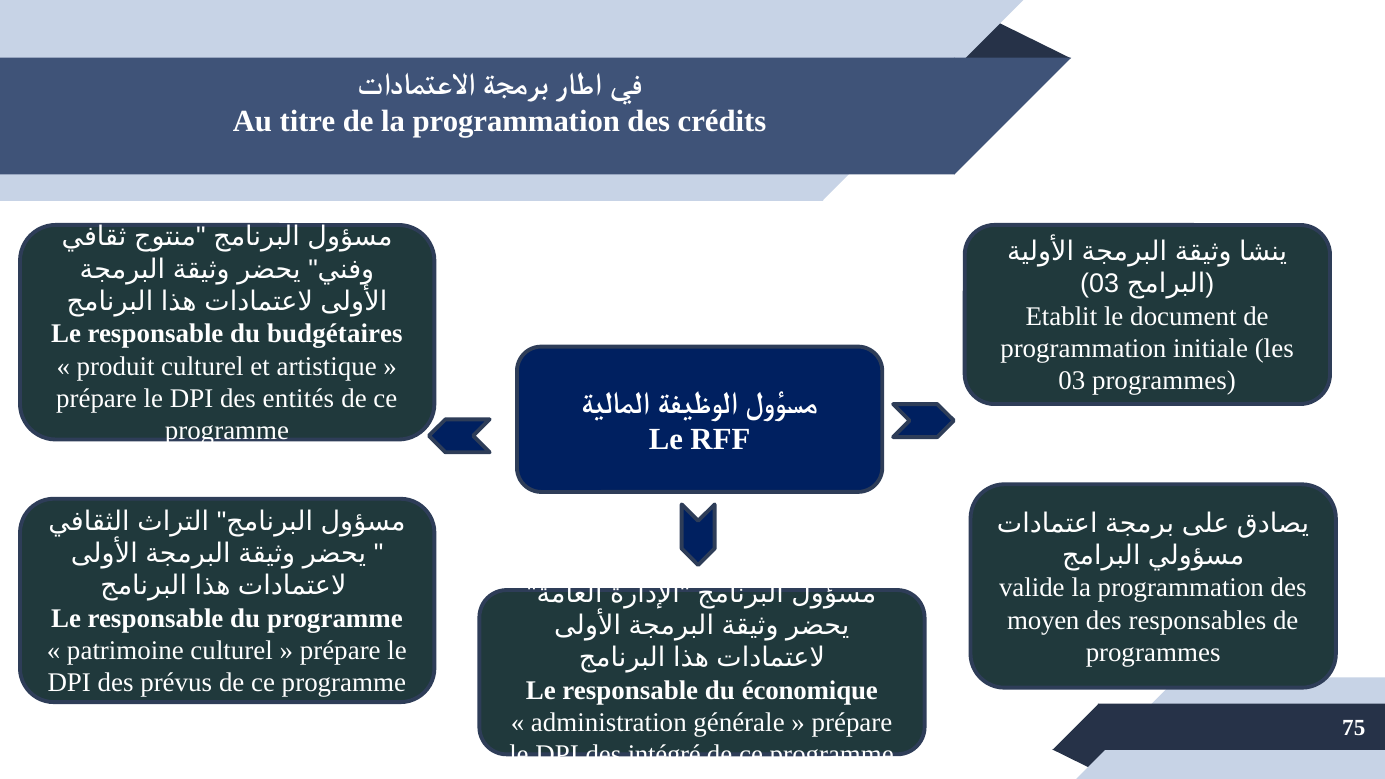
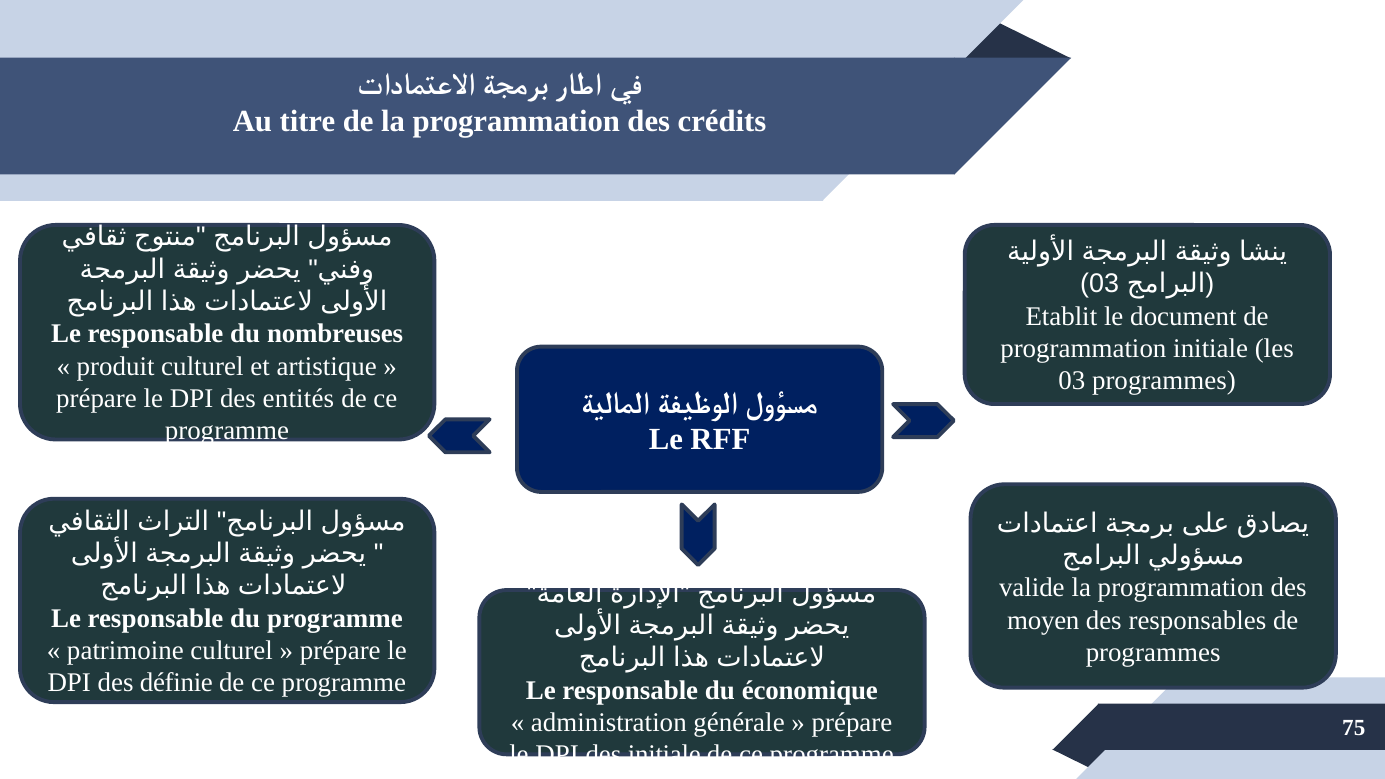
budgétaires: budgétaires -> nombreuses
prévus: prévus -> définie
des intégré: intégré -> initiale
